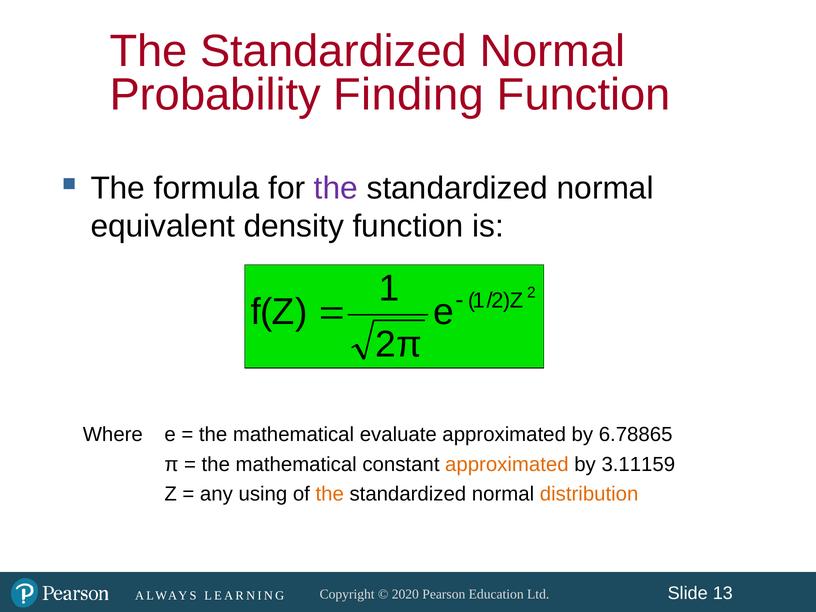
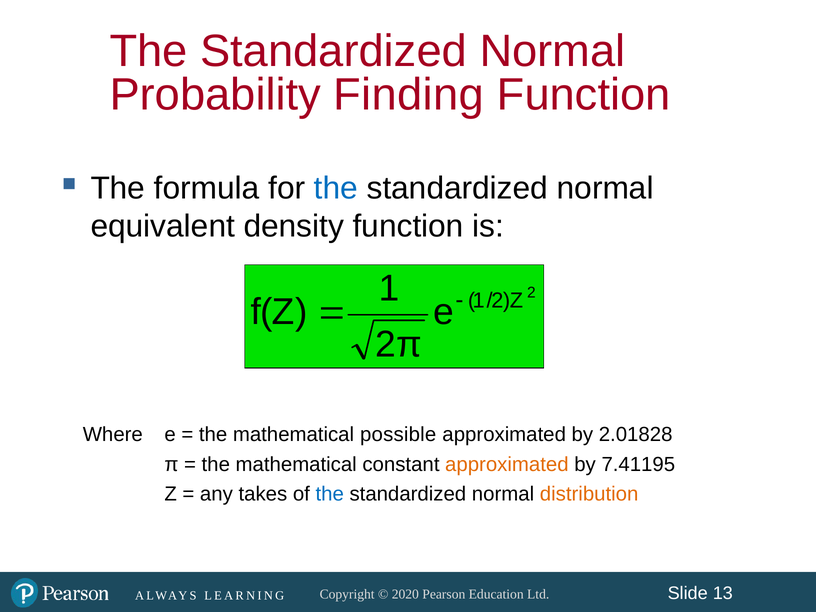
the at (336, 188) colour: purple -> blue
evaluate: evaluate -> possible
6.78865: 6.78865 -> 2.01828
3.11159: 3.11159 -> 7.41195
using: using -> takes
the at (330, 494) colour: orange -> blue
